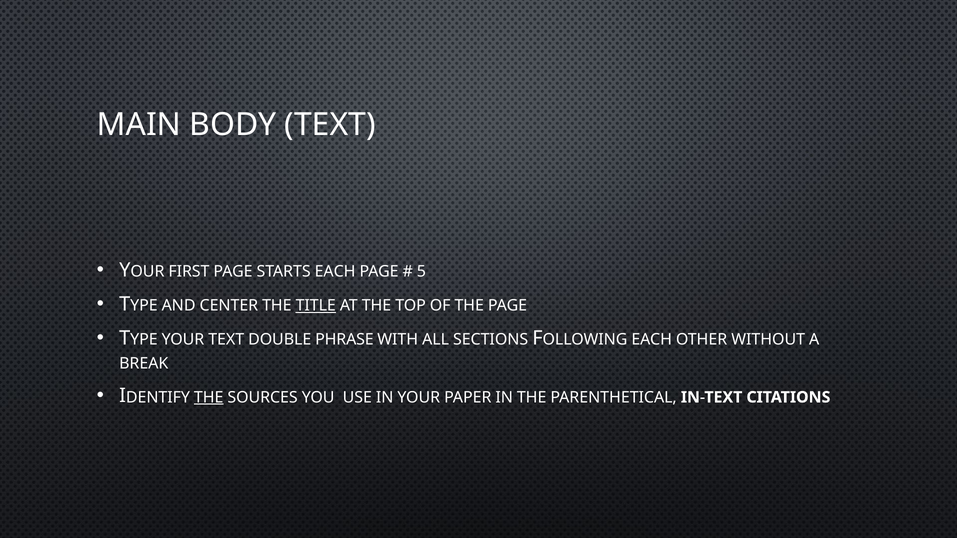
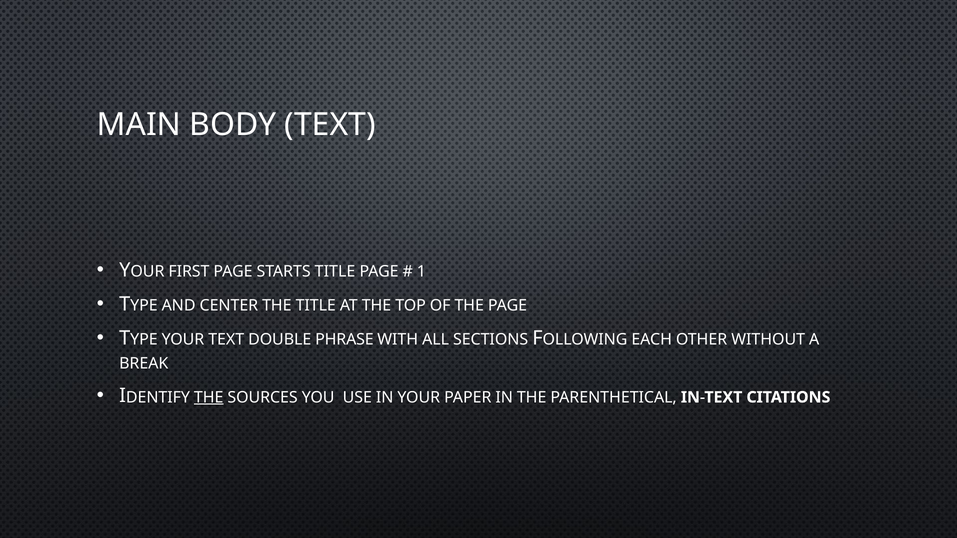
STARTS EACH: EACH -> TITLE
5: 5 -> 1
TITLE at (316, 306) underline: present -> none
